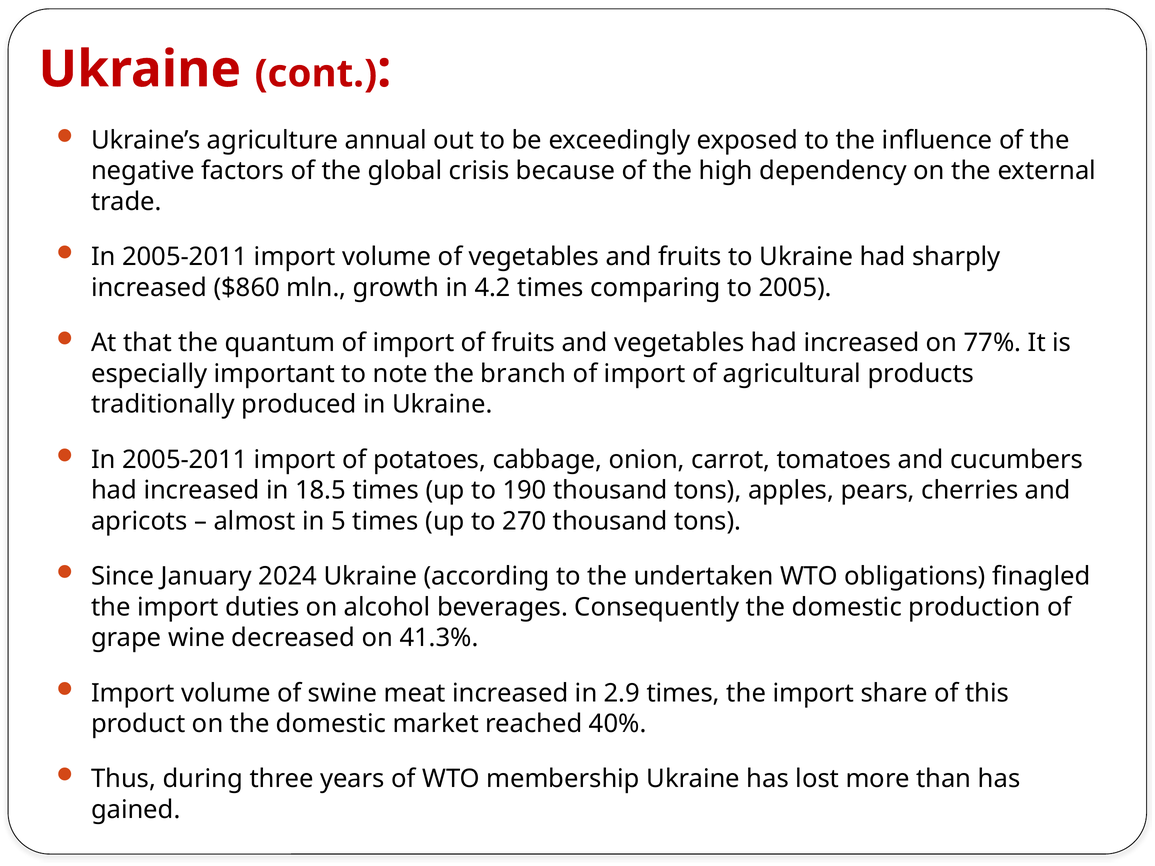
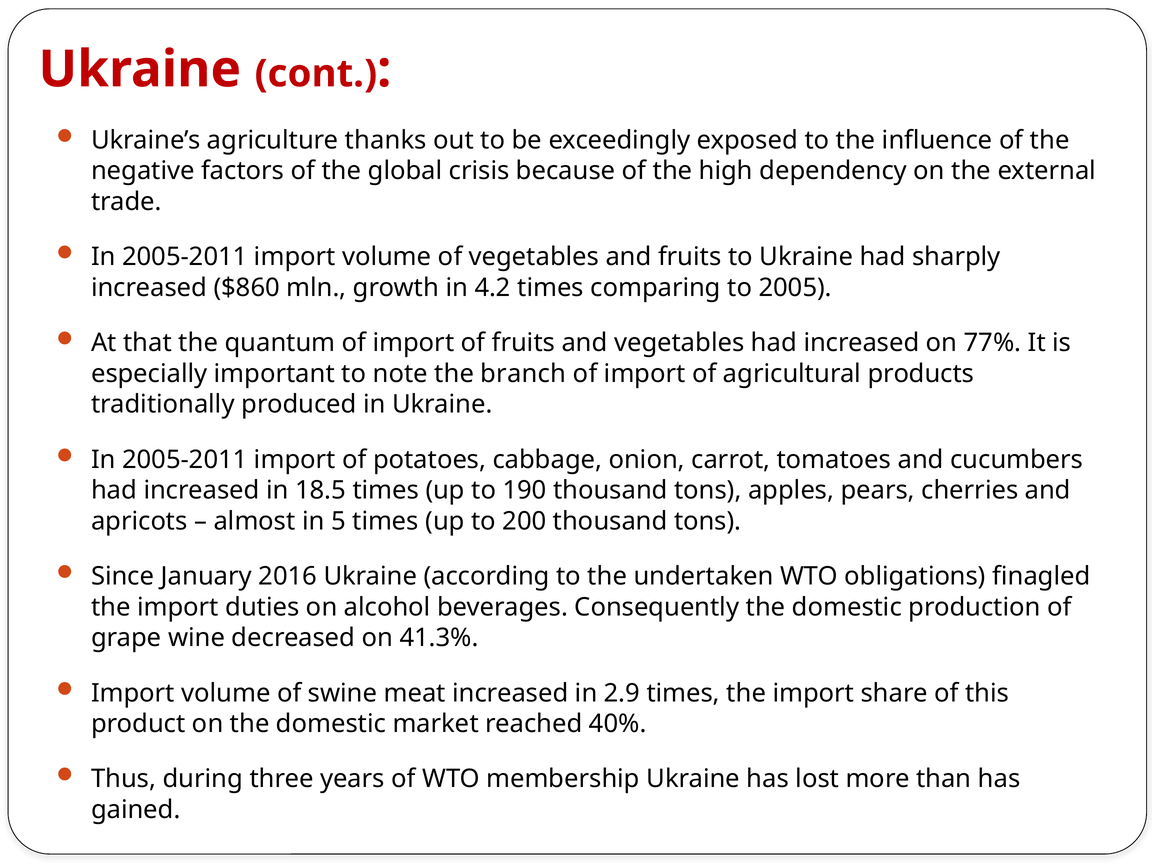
annual: annual -> thanks
270: 270 -> 200
2024: 2024 -> 2016
